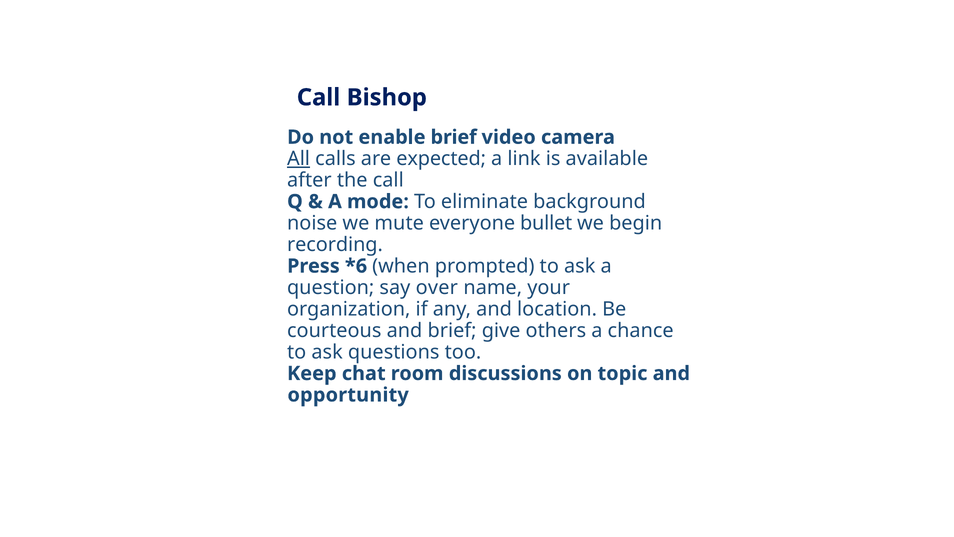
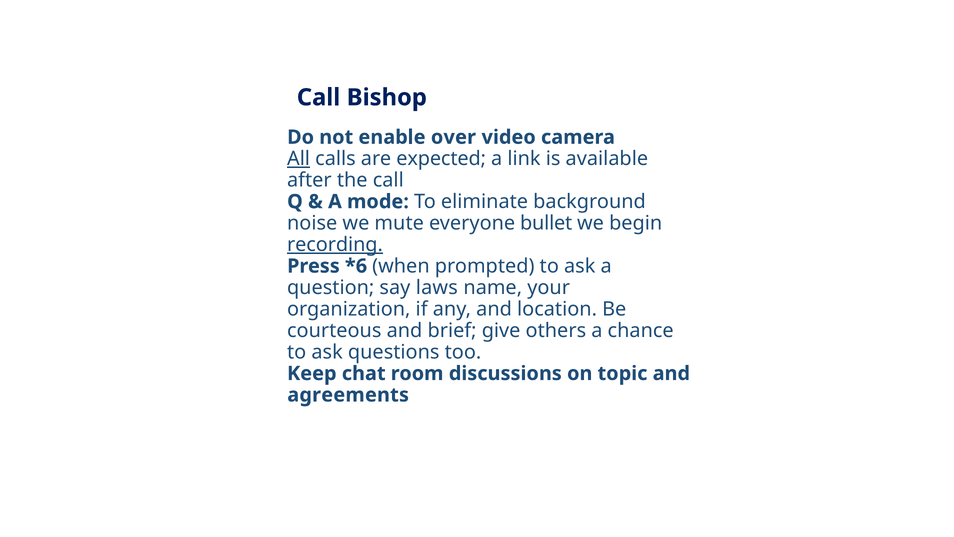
enable brief: brief -> over
recording underline: none -> present
over: over -> laws
opportunity: opportunity -> agreements
